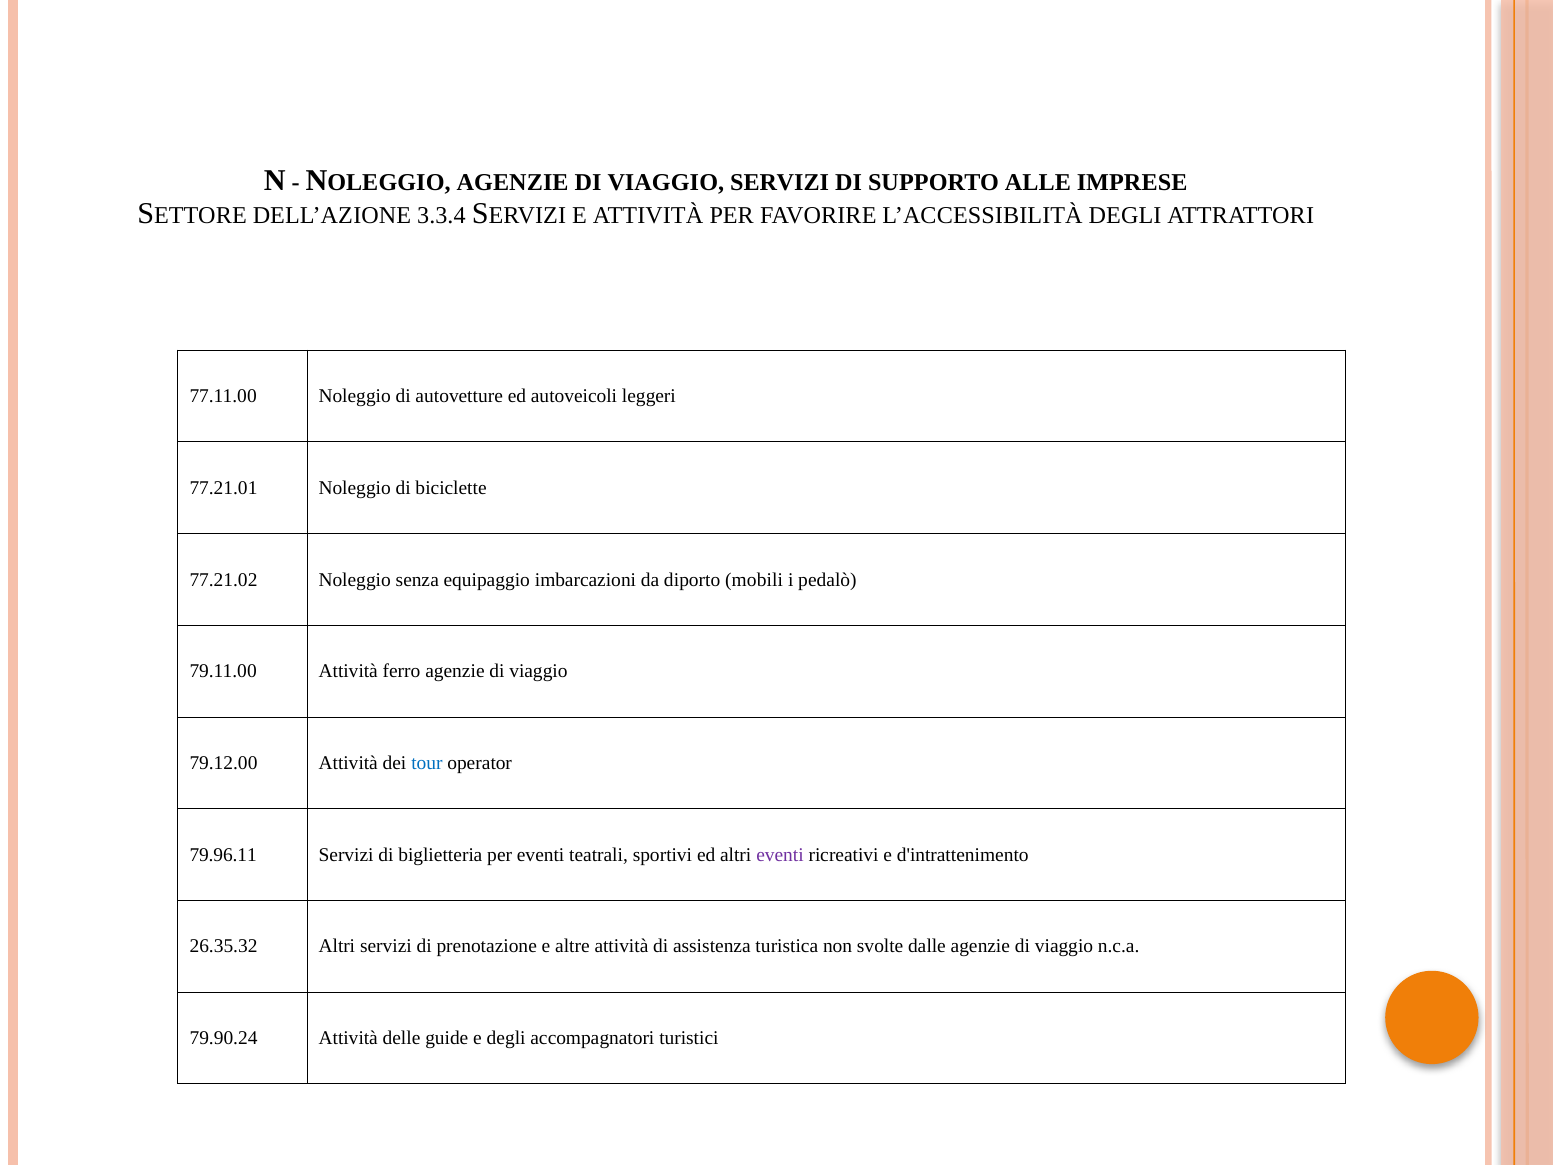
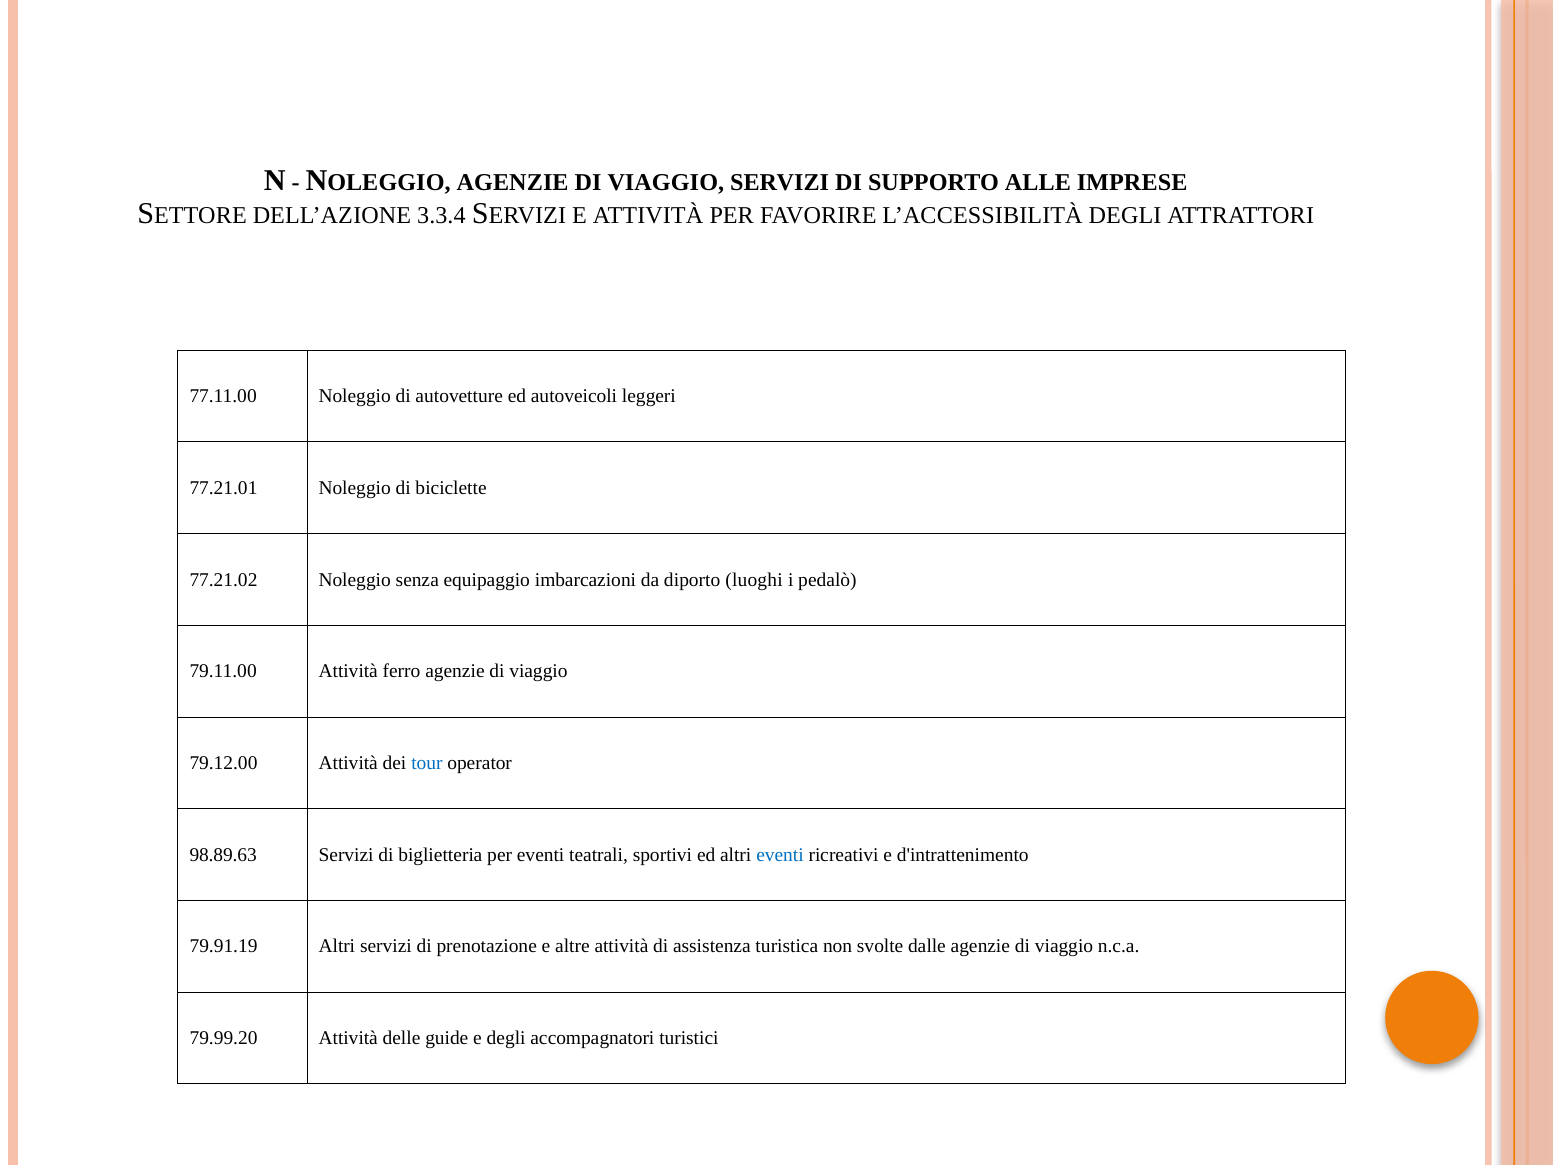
mobili: mobili -> luoghi
79.96.11: 79.96.11 -> 98.89.63
eventi at (780, 855) colour: purple -> blue
26.35.32: 26.35.32 -> 79.91.19
79.90.24: 79.90.24 -> 79.99.20
